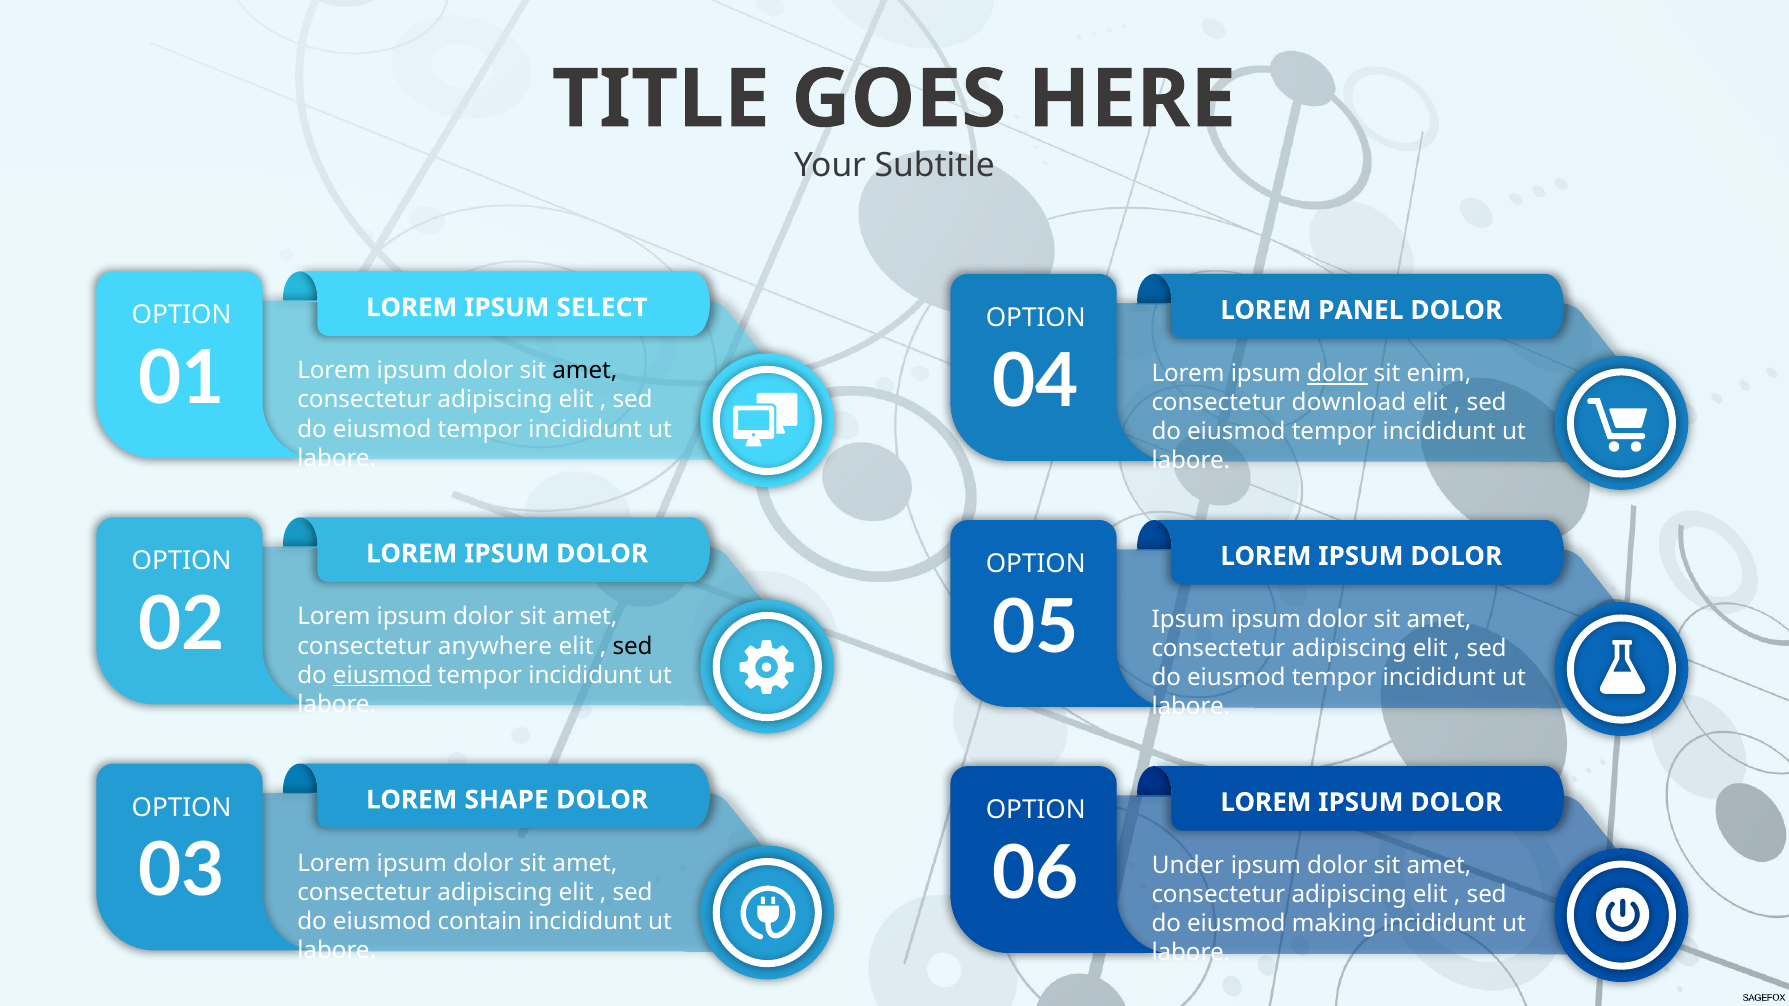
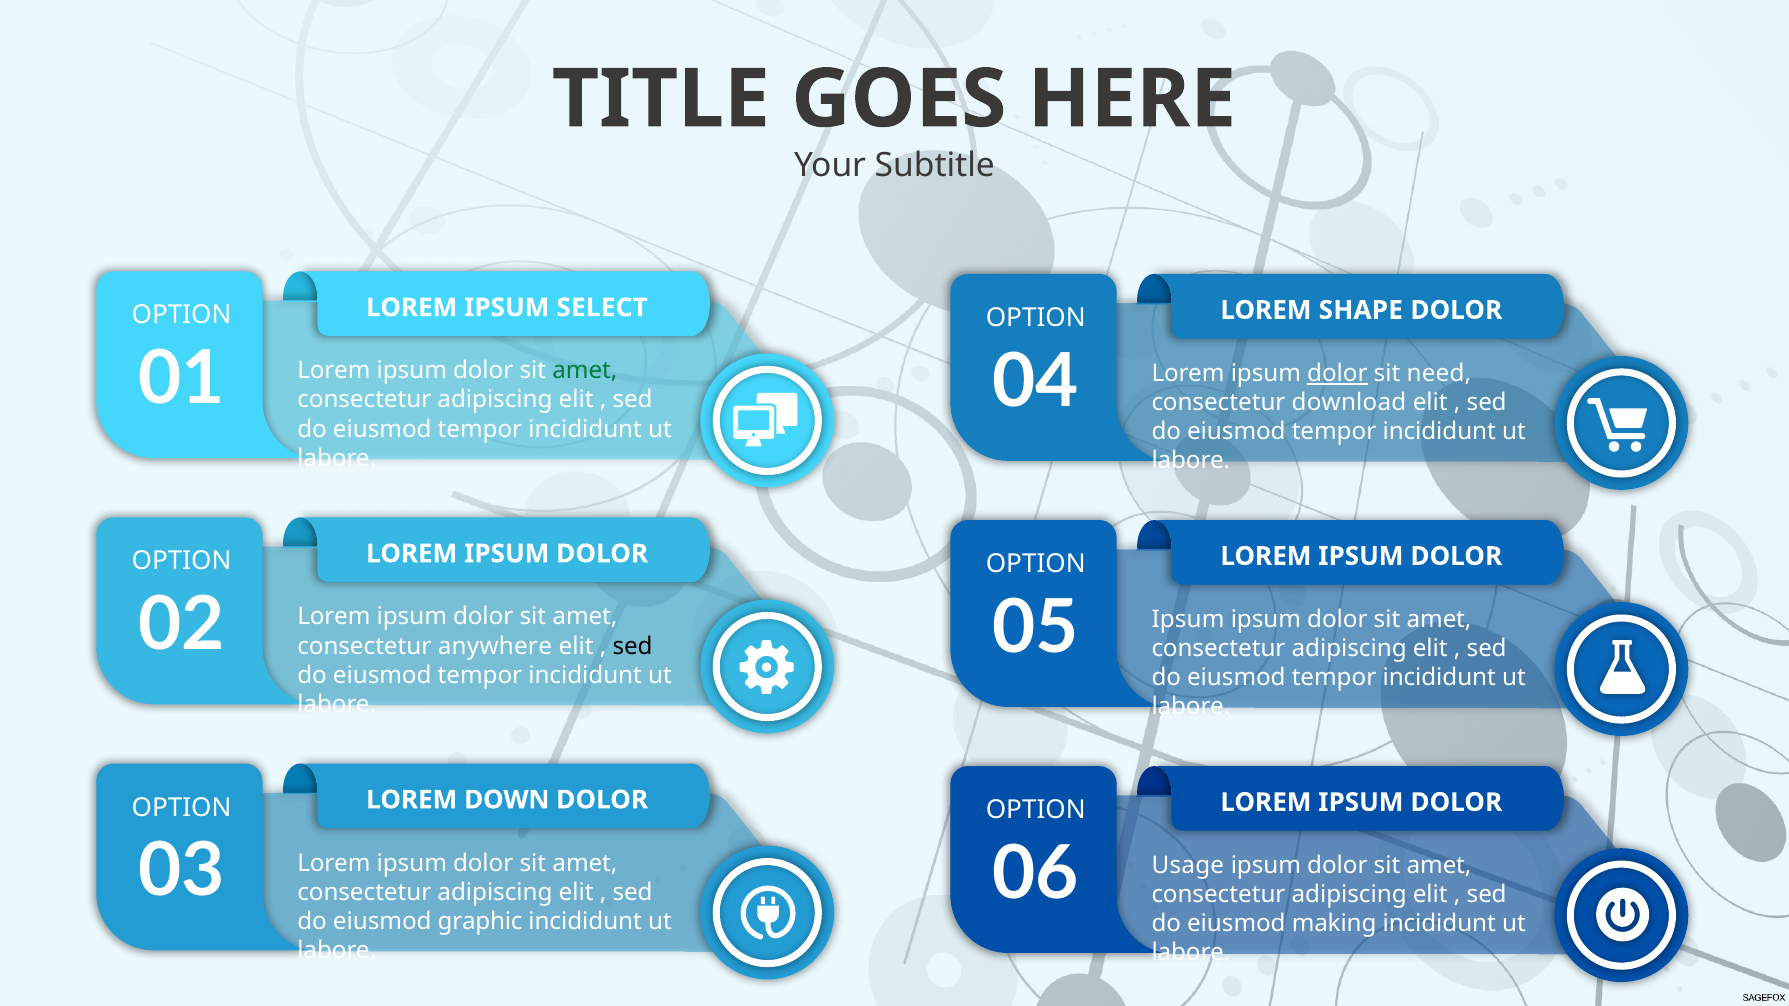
PANEL: PANEL -> SHAPE
amet at (585, 371) colour: black -> green
enim: enim -> need
eiusmod at (382, 675) underline: present -> none
SHAPE: SHAPE -> DOWN
Under: Under -> Usage
contain: contain -> graphic
